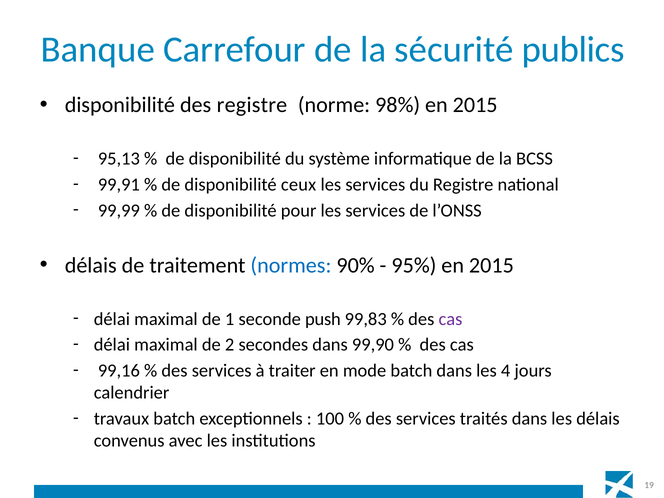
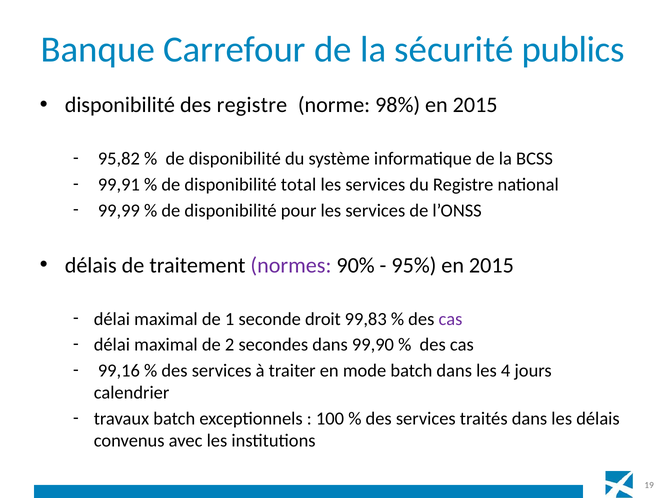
95,13: 95,13 -> 95,82
ceux: ceux -> total
normes colour: blue -> purple
push: push -> droit
